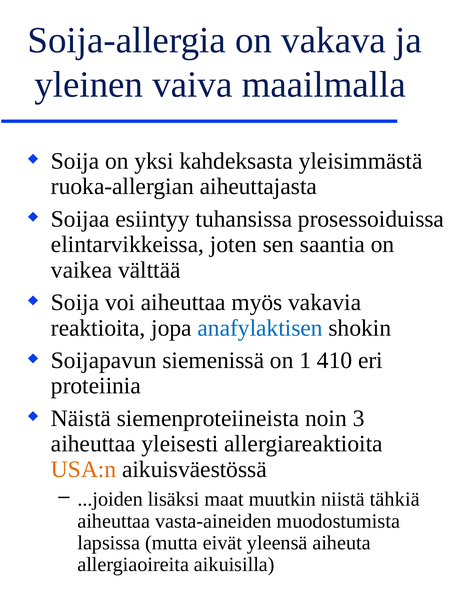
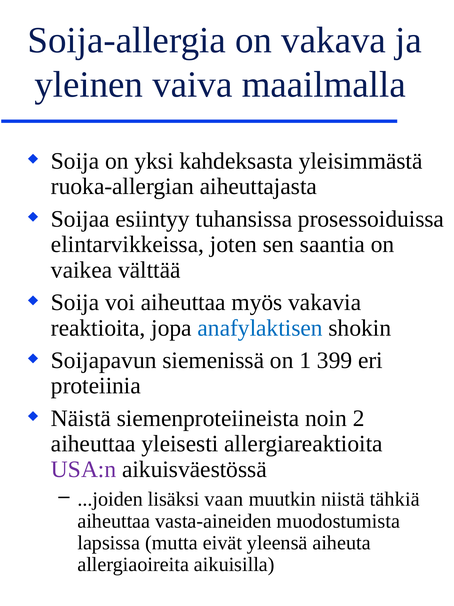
410: 410 -> 399
3: 3 -> 2
USA:n colour: orange -> purple
maat: maat -> vaan
